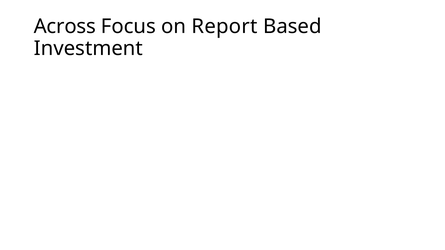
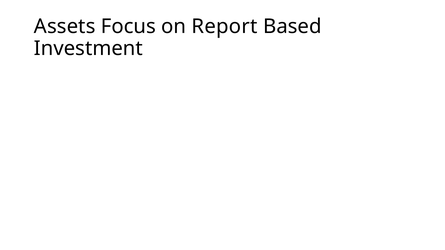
Across: Across -> Assets
